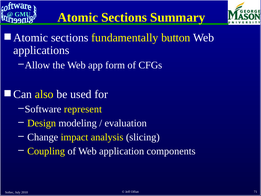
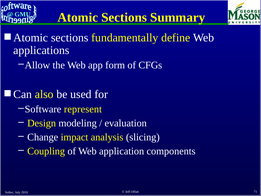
button: button -> define
